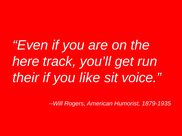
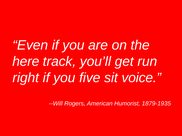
their: their -> right
like: like -> five
